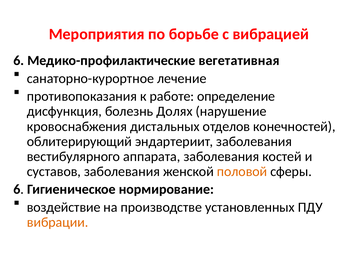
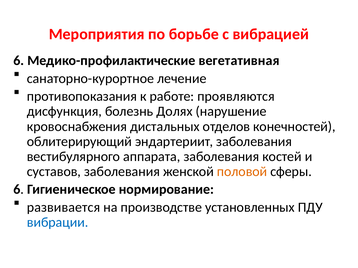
определение: определение -> проявляются
воздействие: воздействие -> развивается
вибрации colour: orange -> blue
